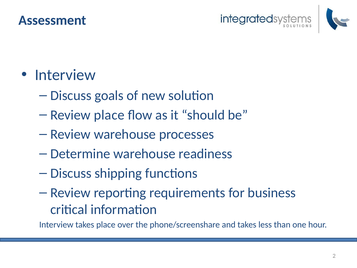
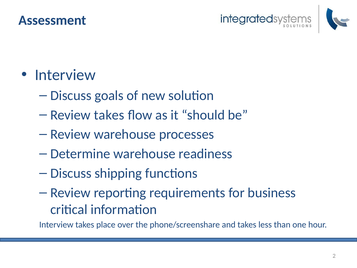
Review place: place -> takes
